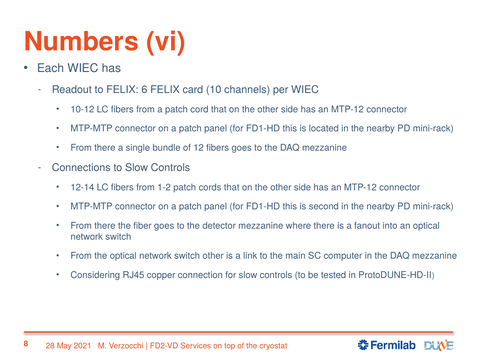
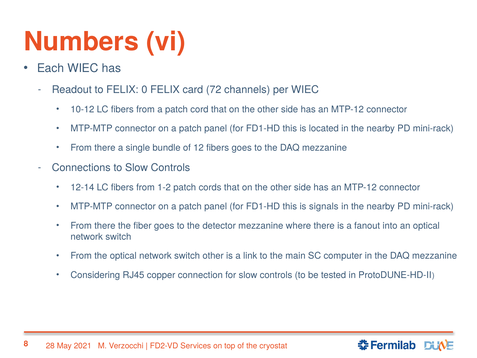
6: 6 -> 0
10: 10 -> 72
second: second -> signals
